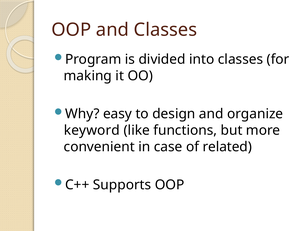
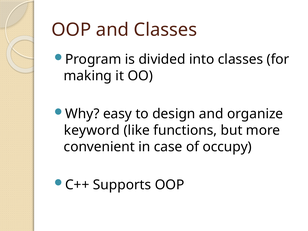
related: related -> occupy
